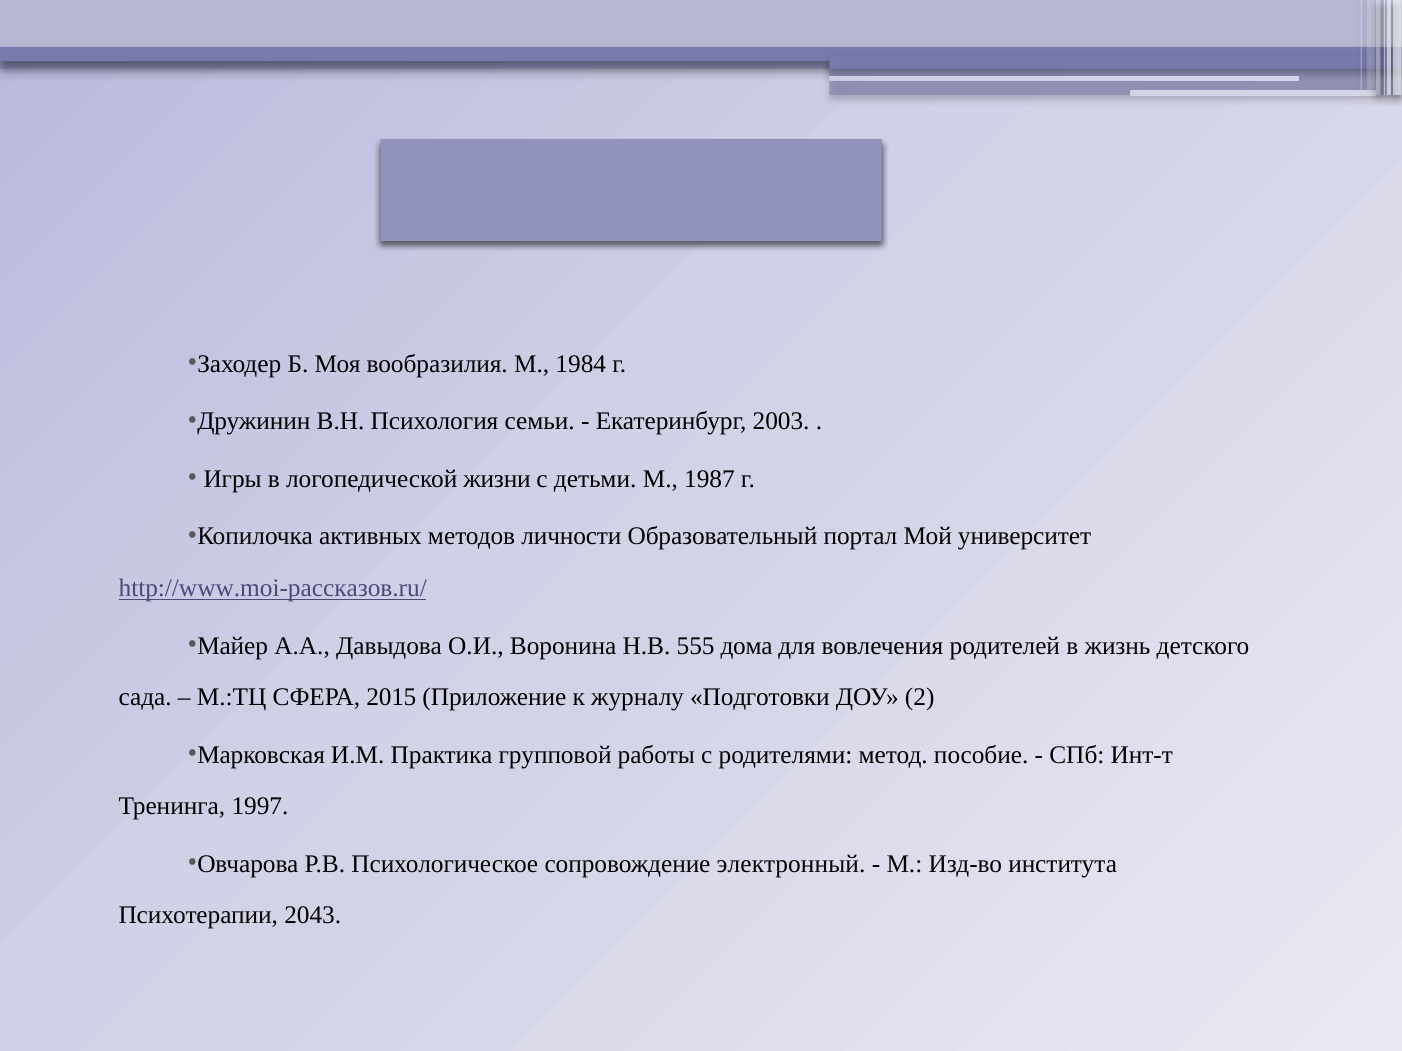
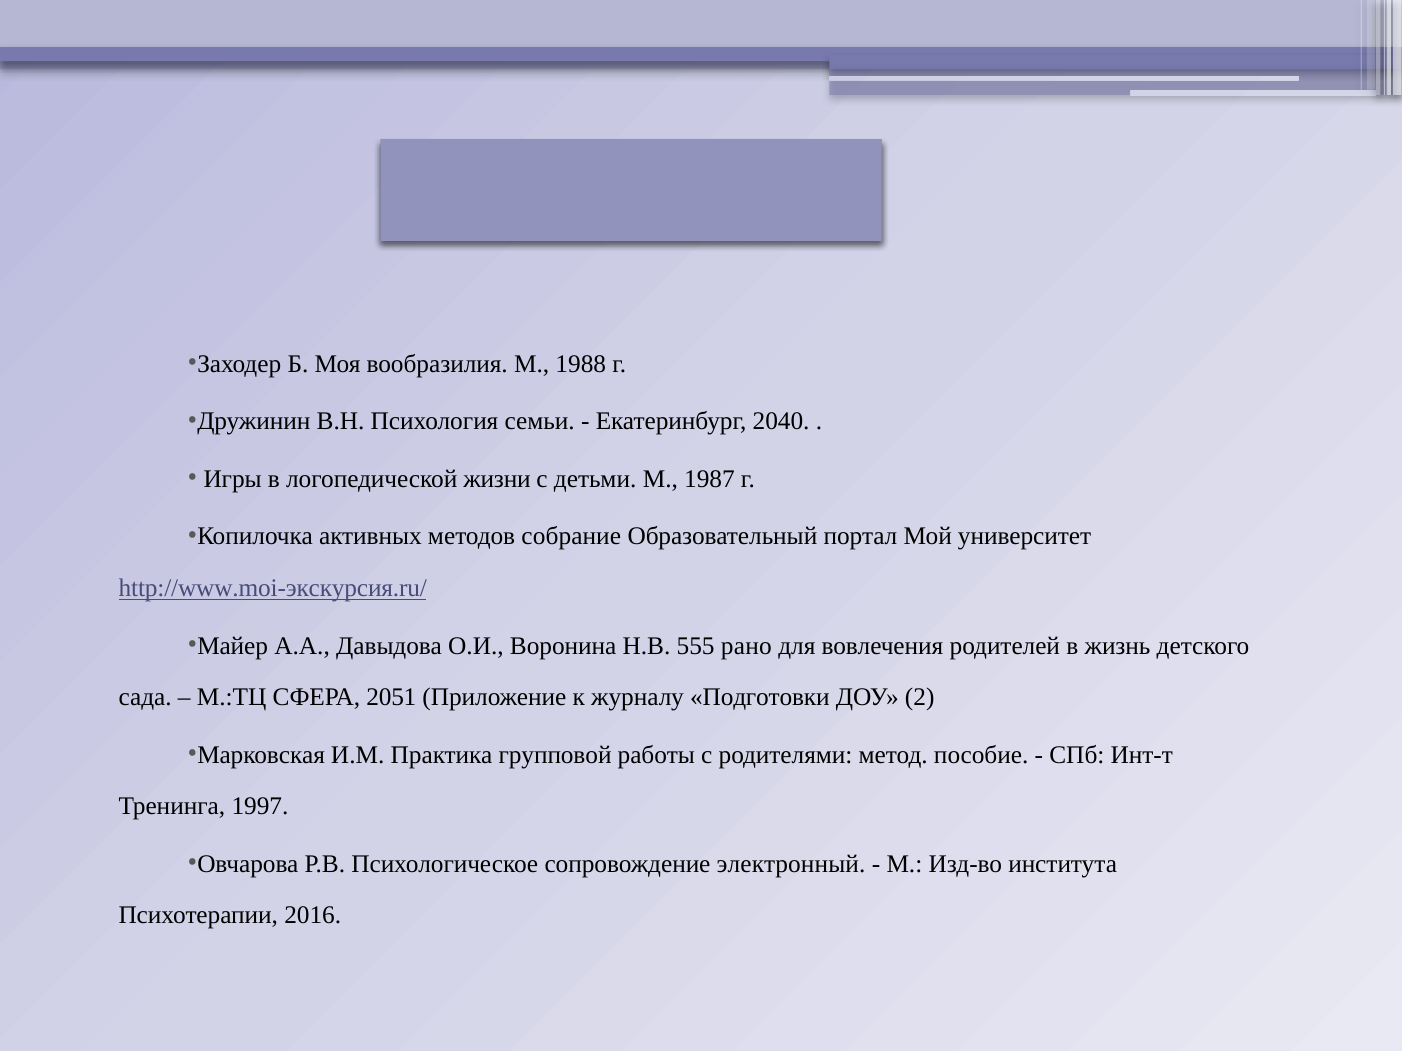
1984: 1984 -> 1988
2003: 2003 -> 2040
личности: личности -> собрание
http://www.moi-рассказов.ru/: http://www.moi-рассказов.ru/ -> http://www.moi-экскурсия.ru/
дома: дома -> рано
2015: 2015 -> 2051
2043: 2043 -> 2016
